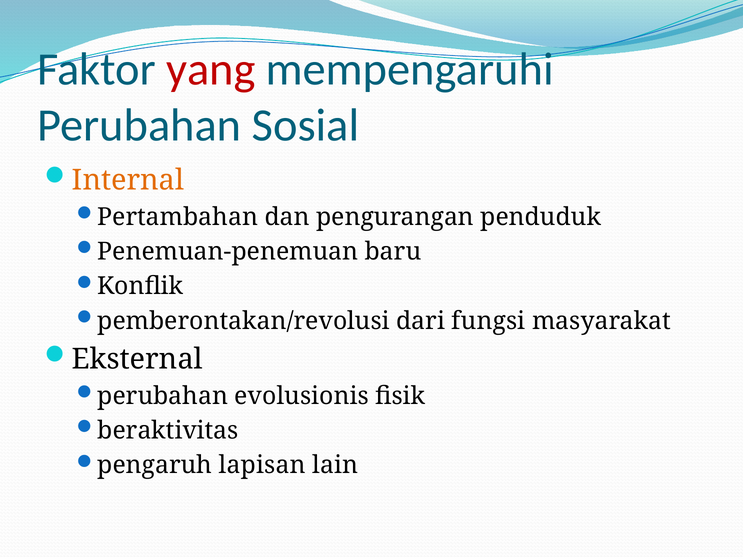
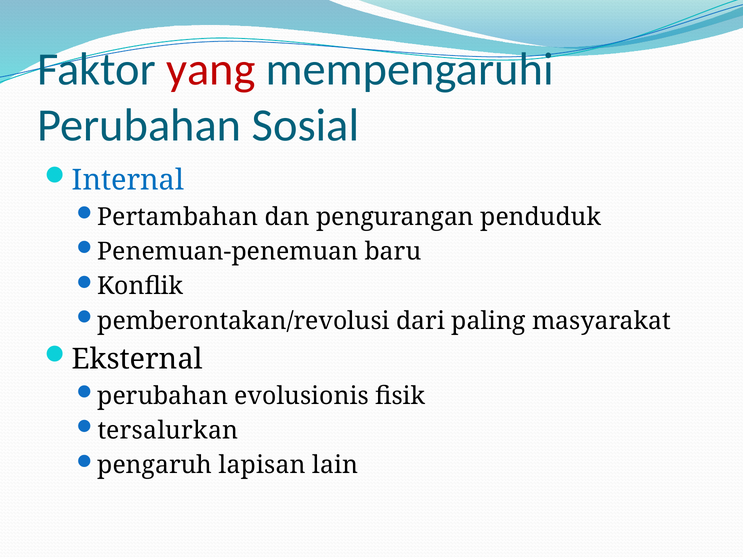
Internal colour: orange -> blue
fungsi: fungsi -> paling
beraktivitas: beraktivitas -> tersalurkan
